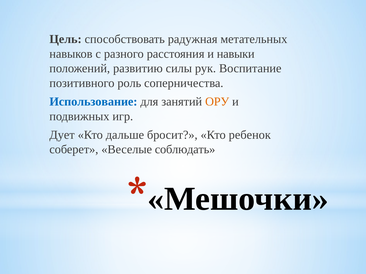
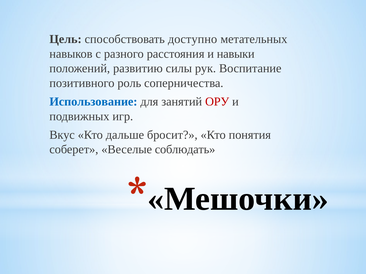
радужная: радужная -> доступно
ОРУ colour: orange -> red
Дует: Дует -> Вкус
ребенок: ребенок -> понятия
